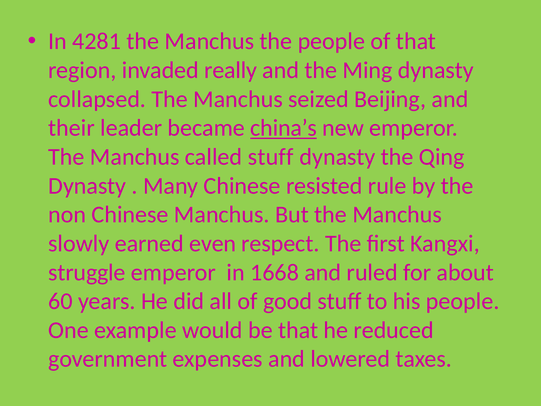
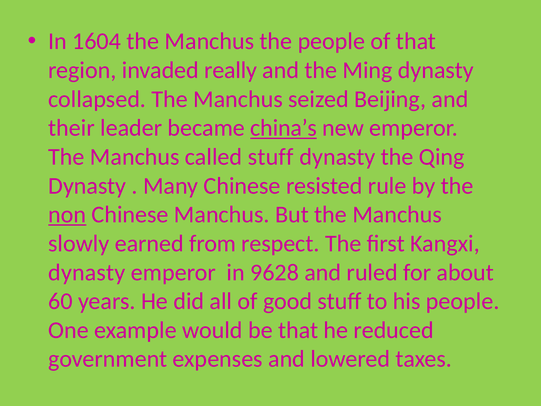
4281: 4281 -> 1604
non underline: none -> present
even: even -> from
struggle at (87, 272): struggle -> dynasty
1668: 1668 -> 9628
